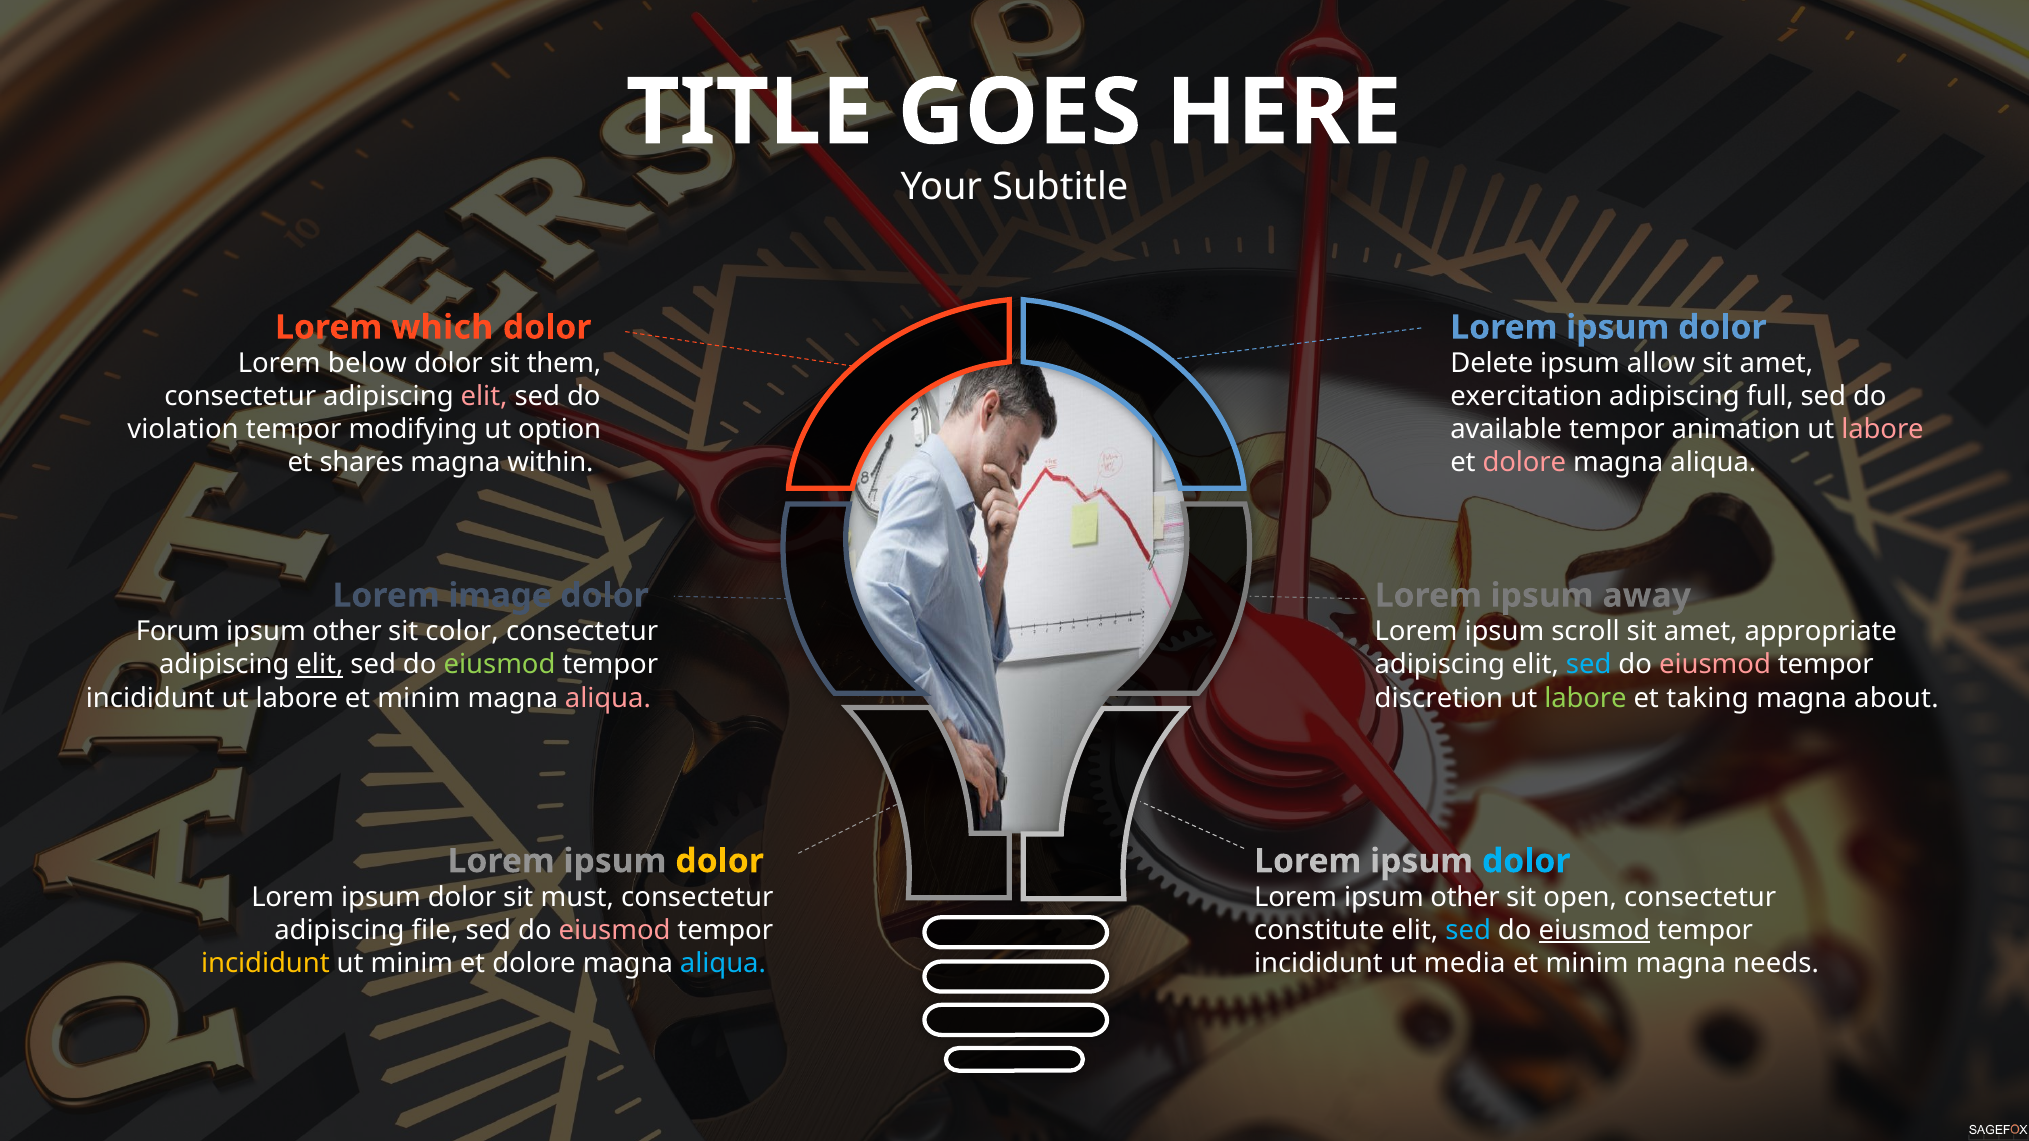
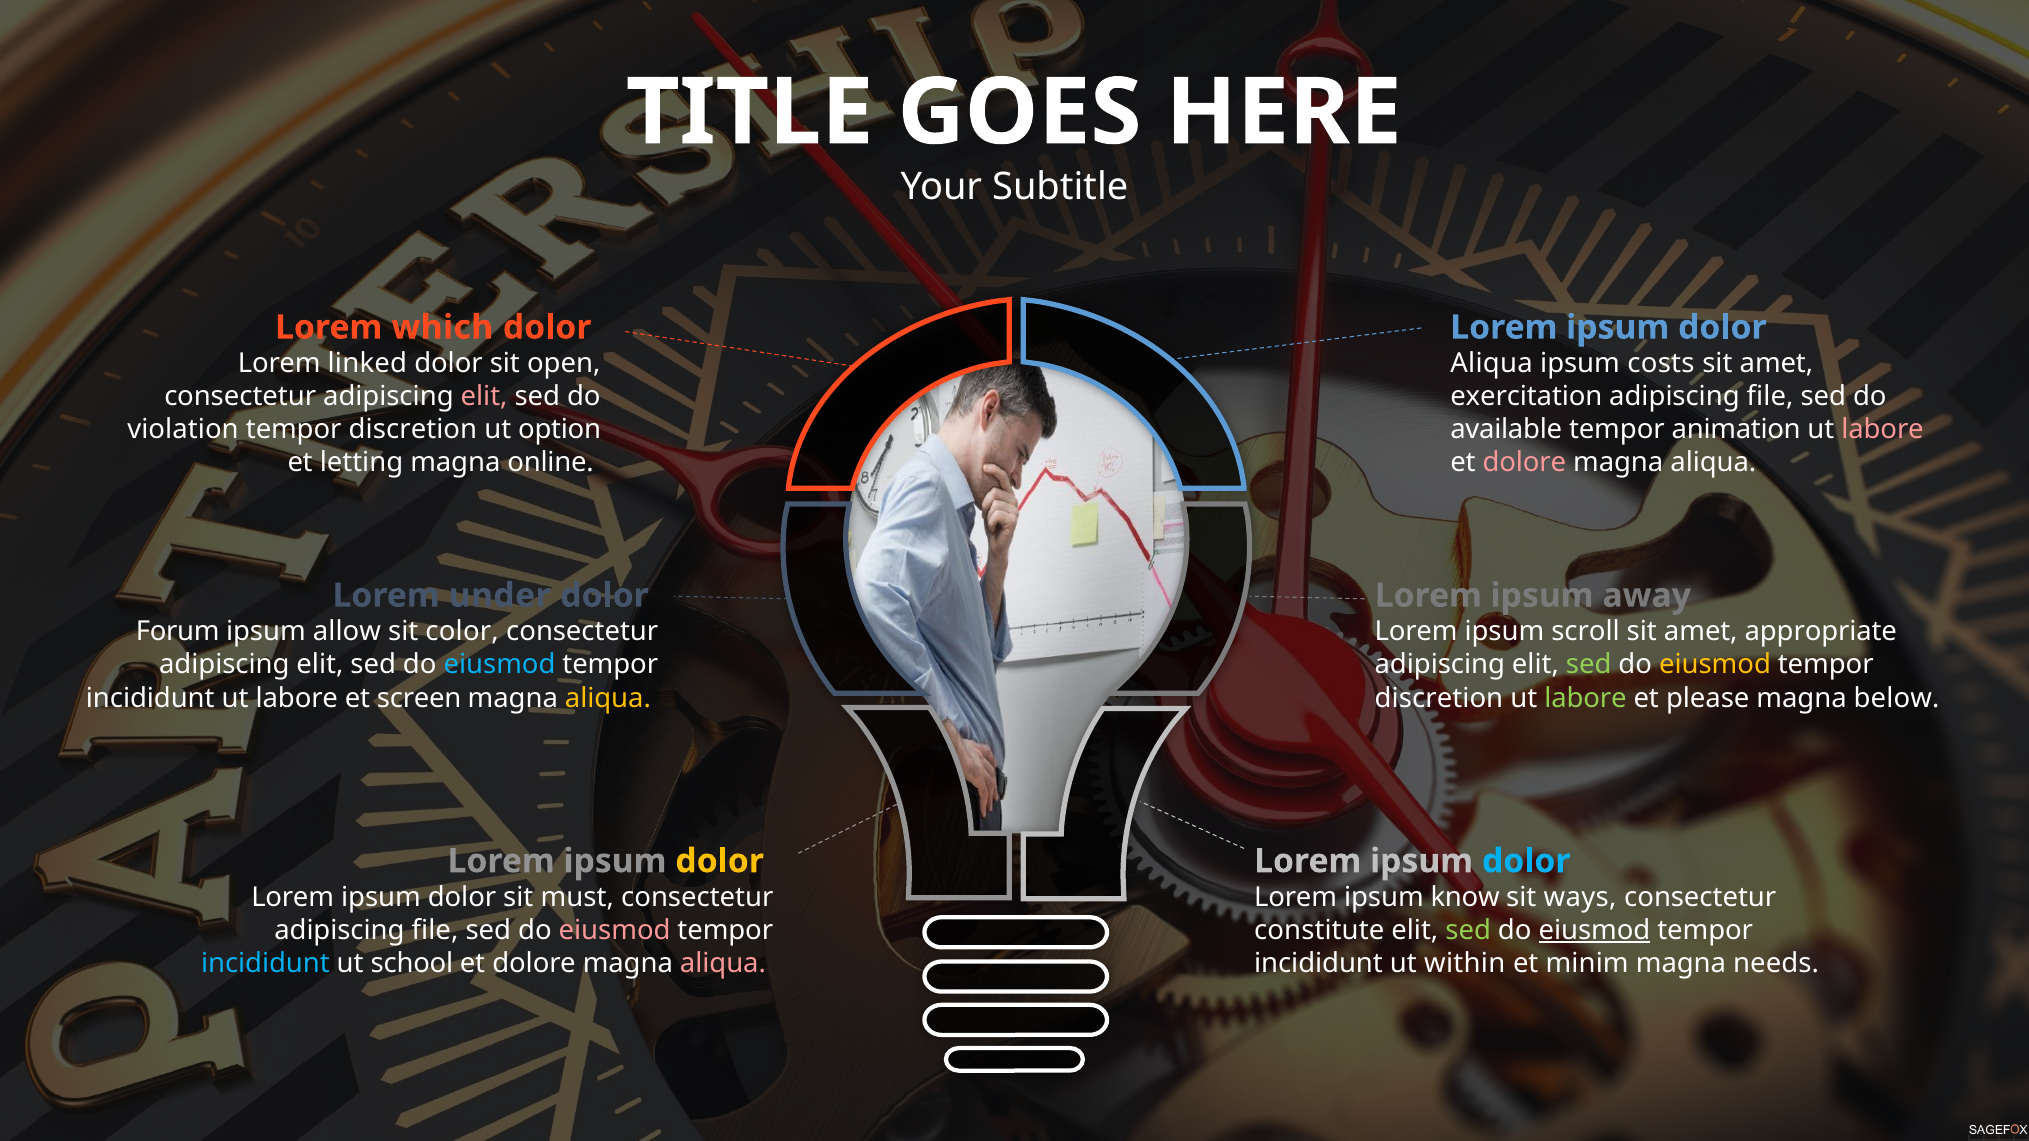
below: below -> linked
them: them -> open
Delete at (1492, 364): Delete -> Aliqua
allow: allow -> costs
full at (1770, 397): full -> file
modifying at (413, 430): modifying -> discretion
shares: shares -> letting
within: within -> online
image: image -> under
other at (347, 632): other -> allow
elit at (320, 665) underline: present -> none
eiusmod at (500, 665) colour: light green -> light blue
sed at (1589, 665) colour: light blue -> light green
eiusmod at (1715, 665) colour: pink -> yellow
labore et minim: minim -> screen
aliqua at (608, 698) colour: pink -> yellow
taking: taking -> please
about: about -> below
Lorem ipsum other: other -> know
open: open -> ways
sed at (1468, 931) colour: light blue -> light green
incididunt at (265, 964) colour: yellow -> light blue
ut minim: minim -> school
aliqua at (723, 964) colour: light blue -> pink
media: media -> within
